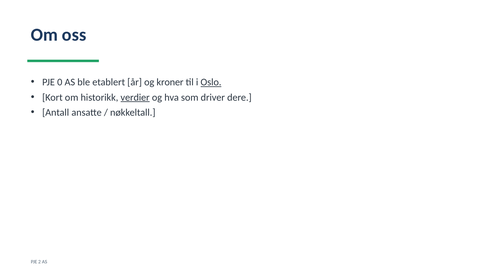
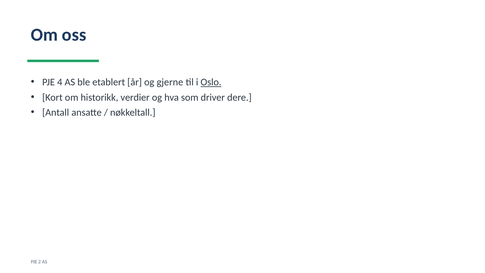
0: 0 -> 4
kroner: kroner -> gjerne
verdier underline: present -> none
